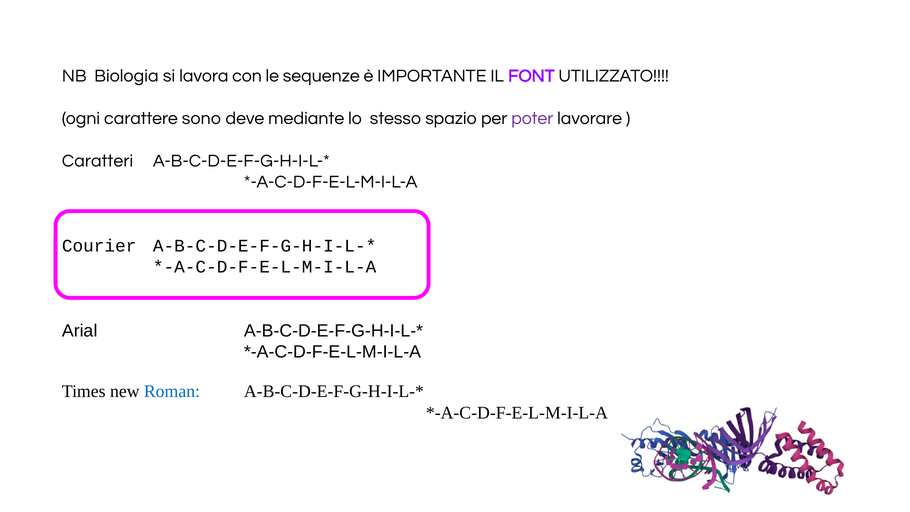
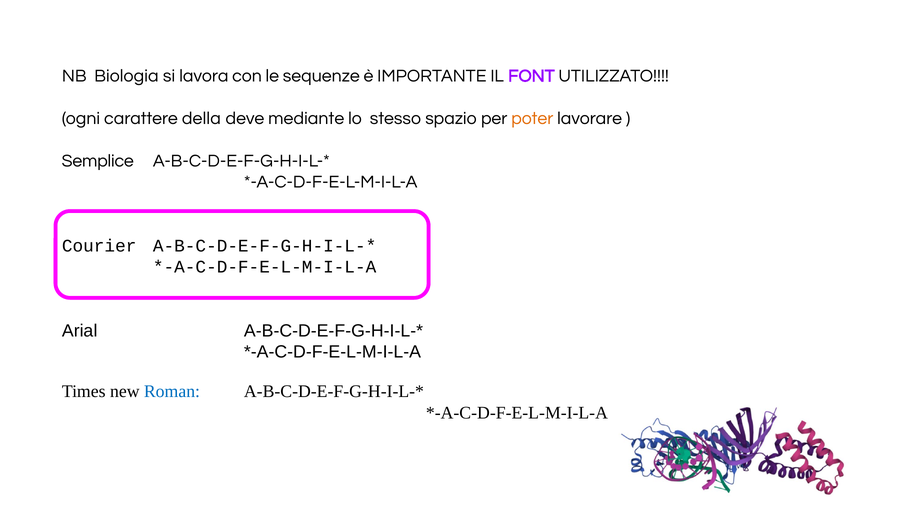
sono: sono -> della
poter colour: purple -> orange
Caratteri: Caratteri -> Semplice
